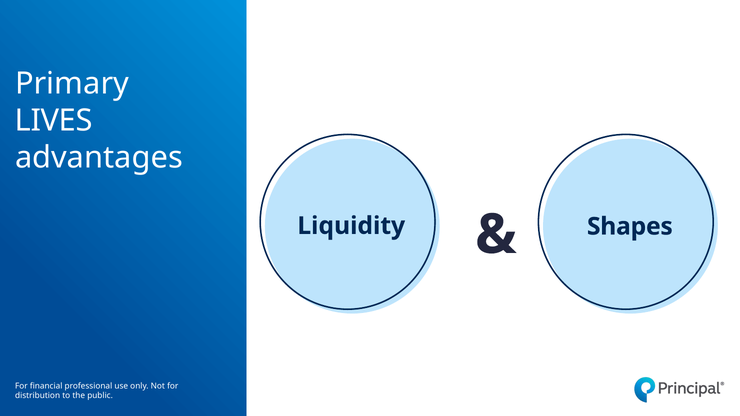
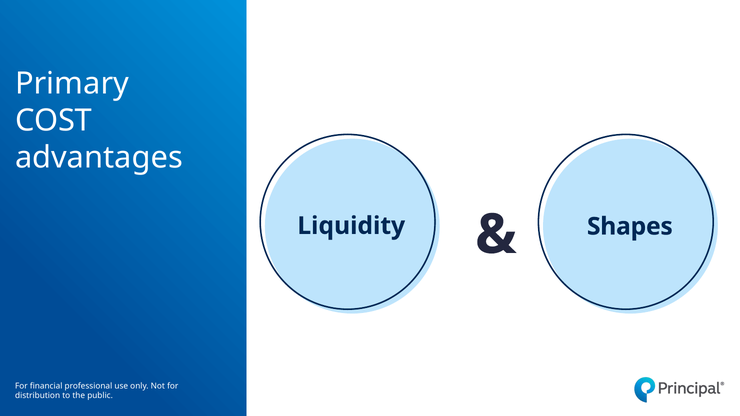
LIVES: LIVES -> COST
